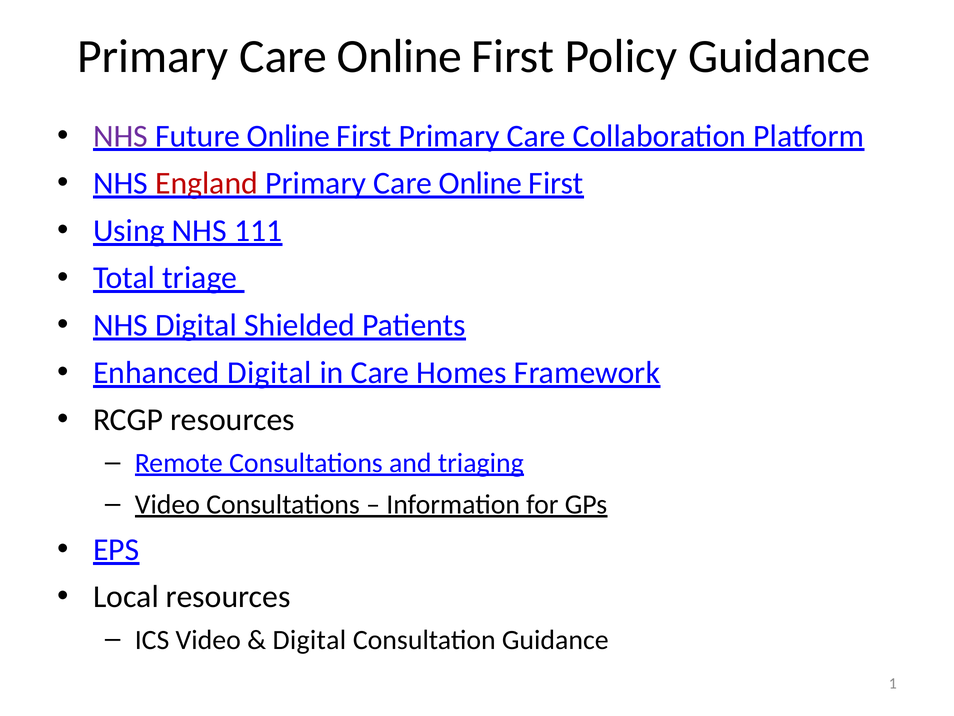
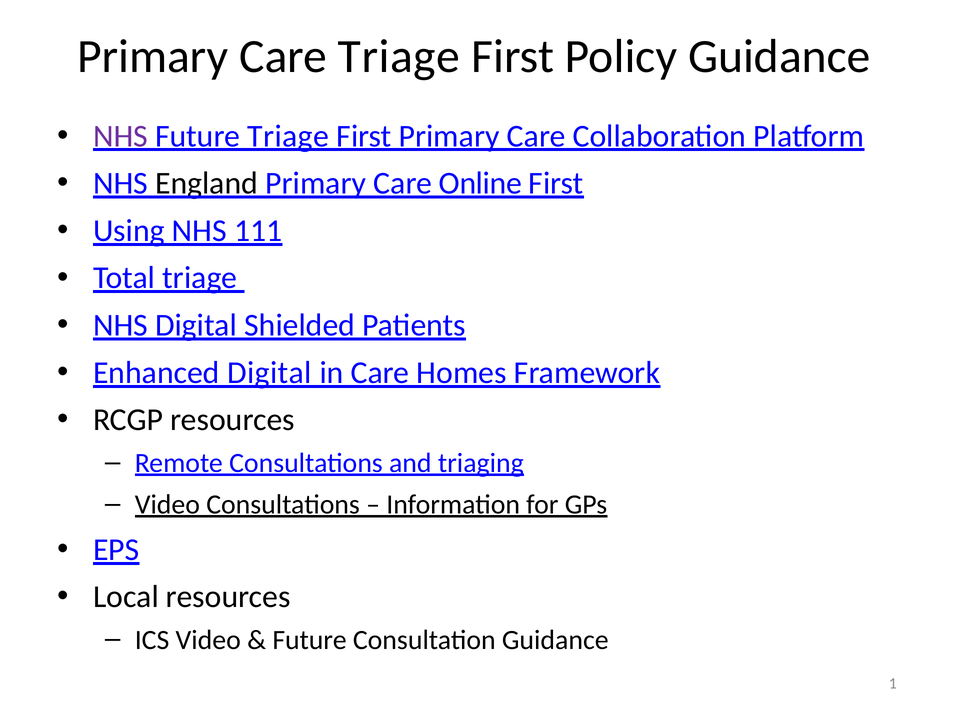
Online at (399, 56): Online -> Triage
Future Online: Online -> Triage
England colour: red -> black
Digital at (309, 639): Digital -> Future
